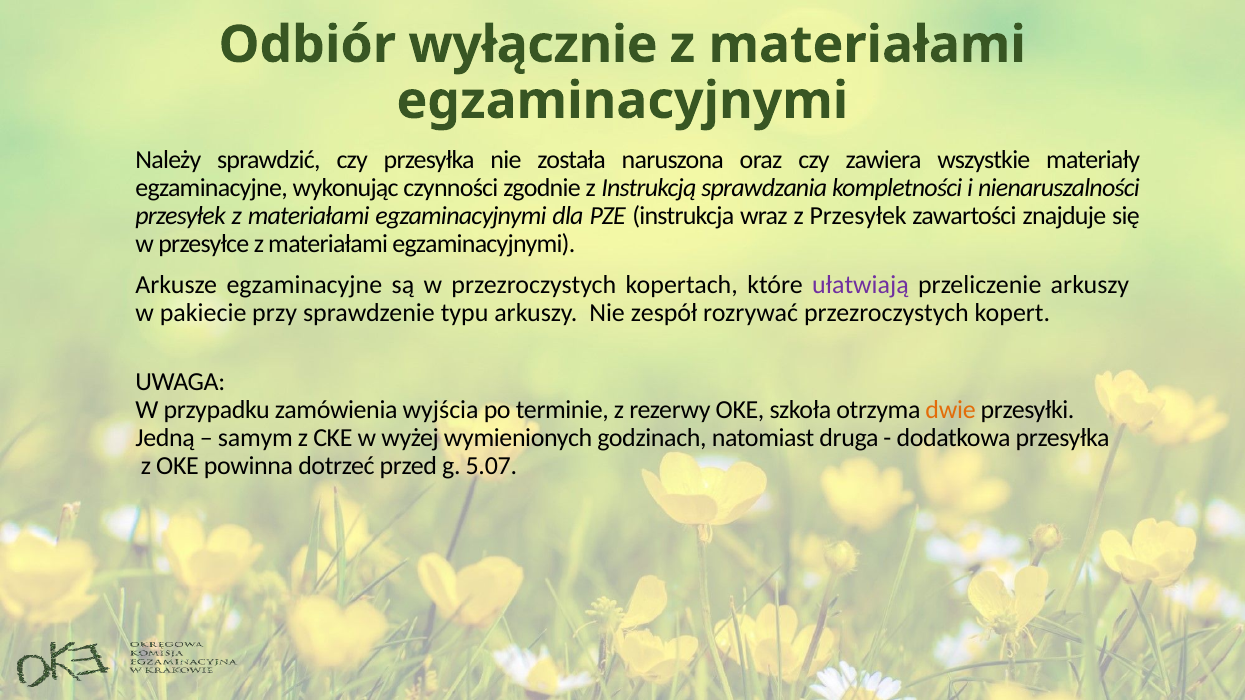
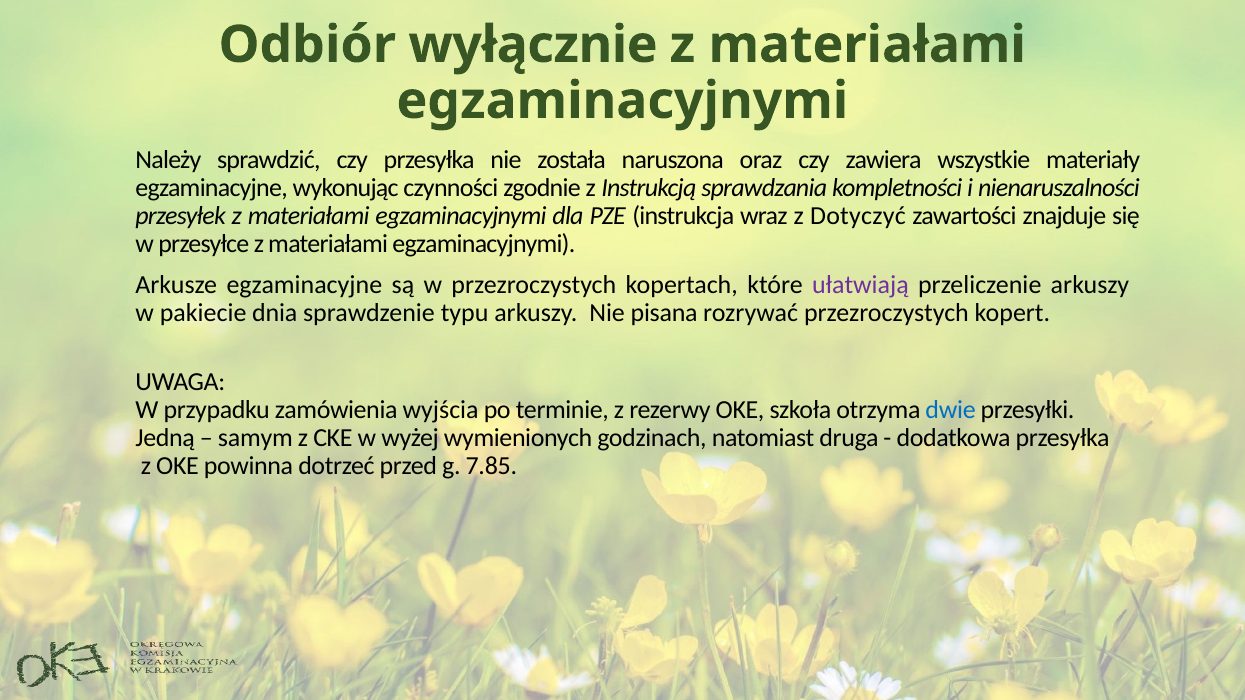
z Przesyłek: Przesyłek -> Dotyczyć
przy: przy -> dnia
zespół: zespół -> pisana
dwie colour: orange -> blue
5.07: 5.07 -> 7.85
